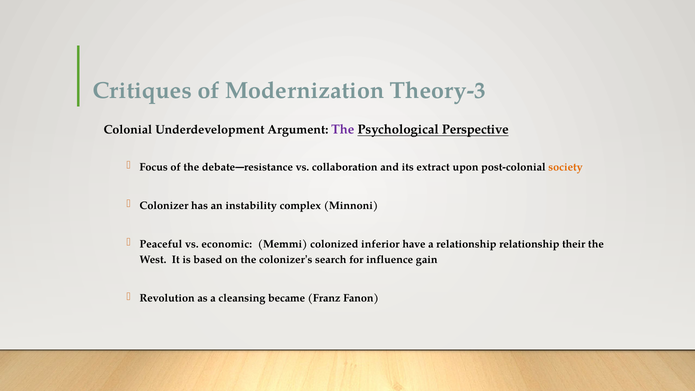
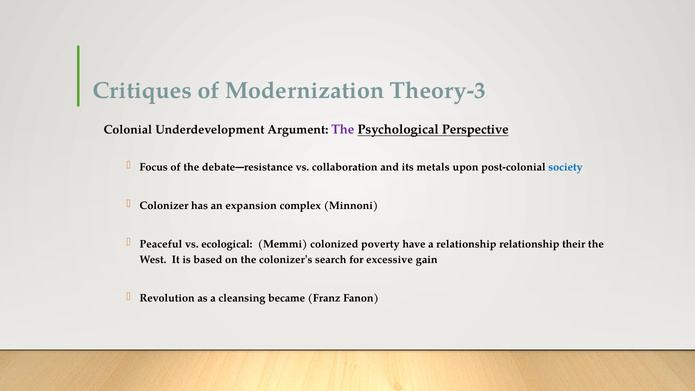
extract: extract -> metals
society colour: orange -> blue
instability: instability -> expansion
economic: economic -> ecological
inferior: inferior -> poverty
influence: influence -> excessive
